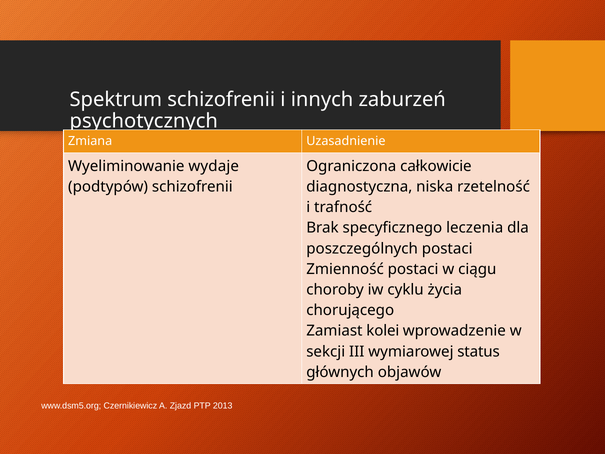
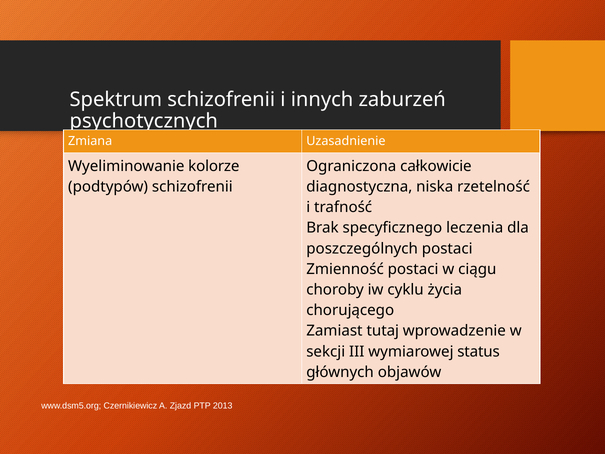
wydaje: wydaje -> kolorze
kolei: kolei -> tutaj
